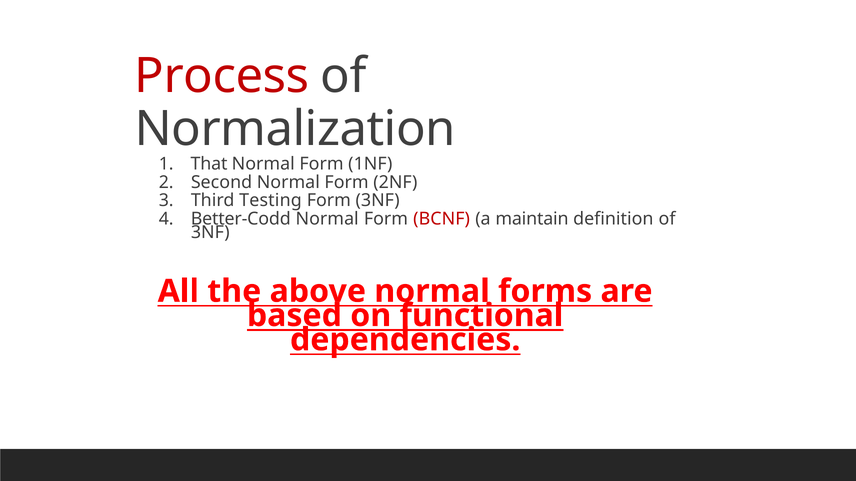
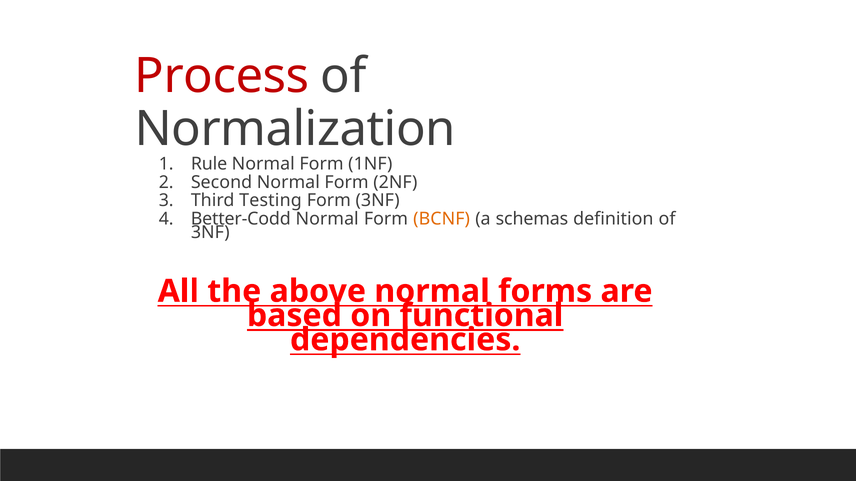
That: That -> Rule
BCNF colour: red -> orange
maintain: maintain -> schemas
